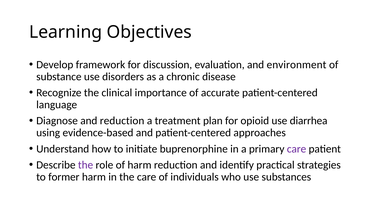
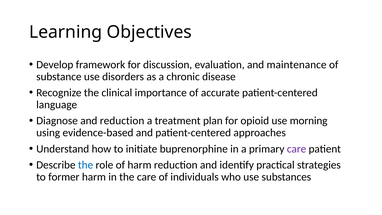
environment: environment -> maintenance
diarrhea: diarrhea -> morning
the at (86, 165) colour: purple -> blue
